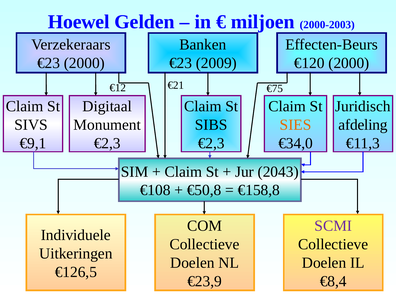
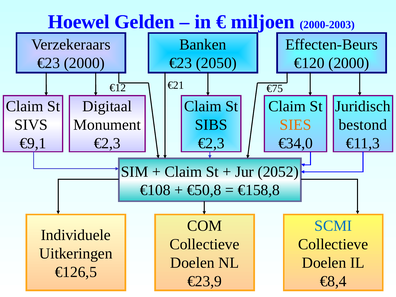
2009: 2009 -> 2050
afdeling: afdeling -> bestond
2043: 2043 -> 2052
SCMI colour: purple -> blue
